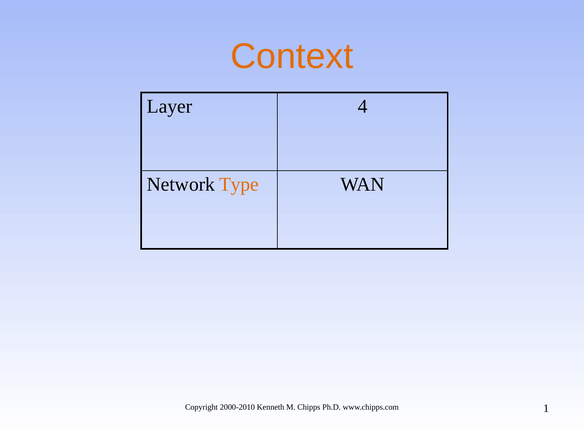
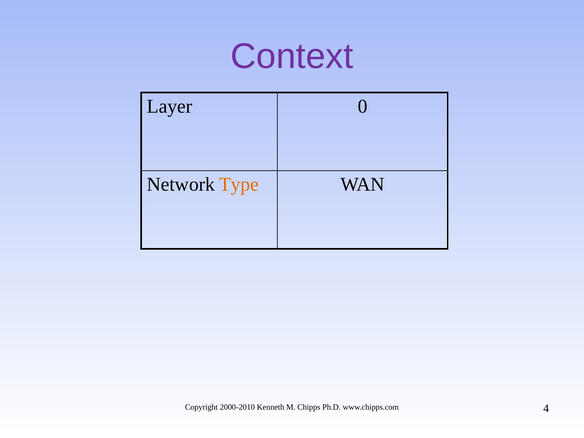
Context colour: orange -> purple
4: 4 -> 0
1: 1 -> 4
